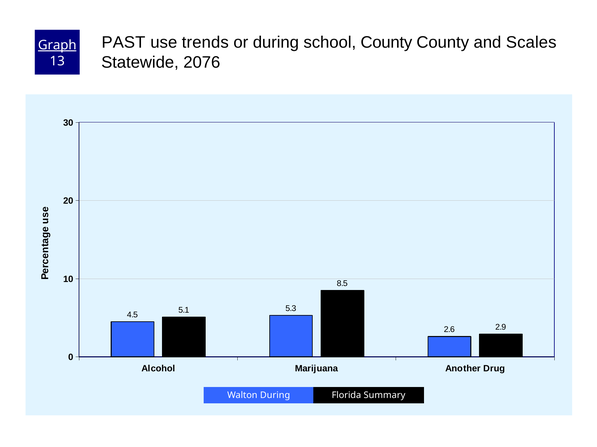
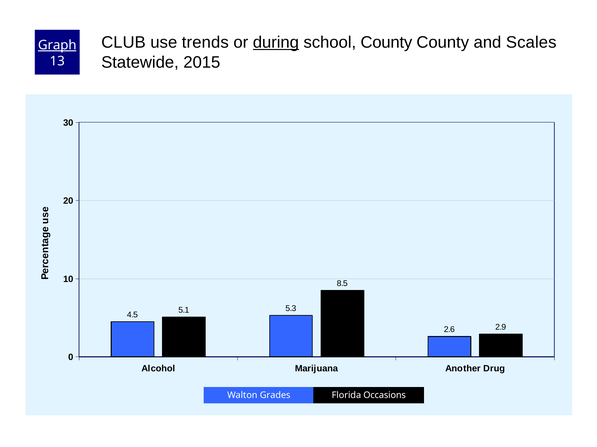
PAST: PAST -> CLUB
during at (276, 42) underline: none -> present
2076: 2076 -> 2015
Walton During: During -> Grades
Summary: Summary -> Occasions
